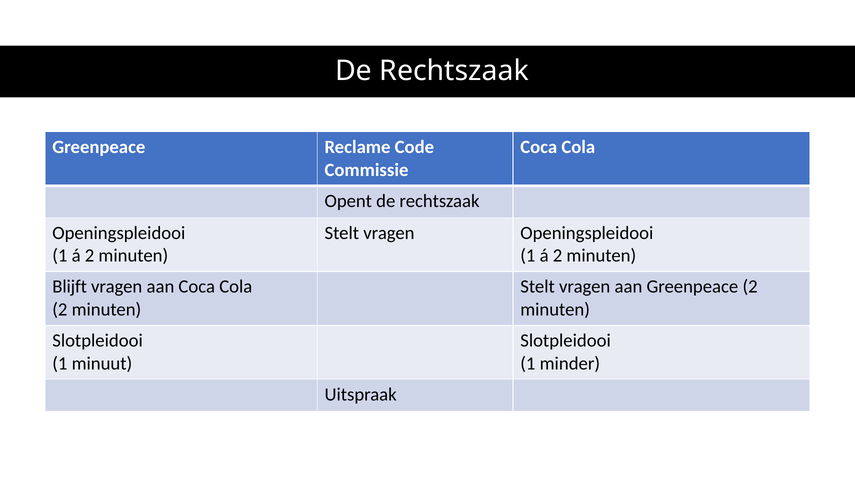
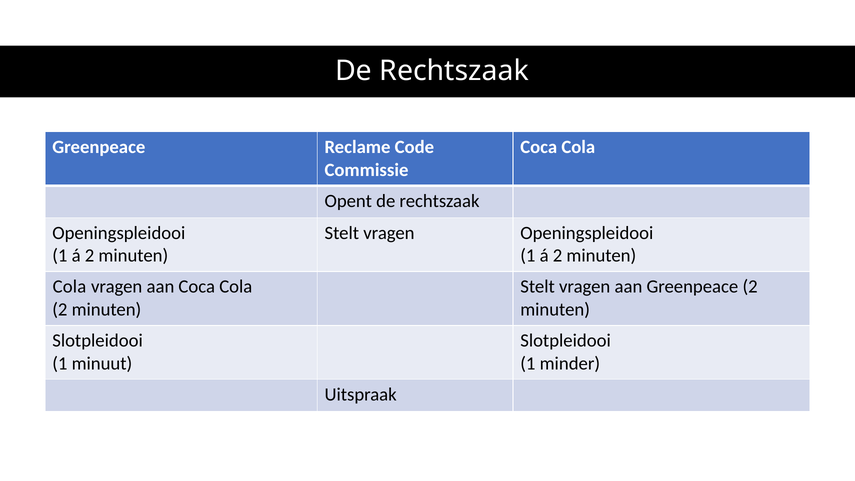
Blijft at (70, 287): Blijft -> Cola
